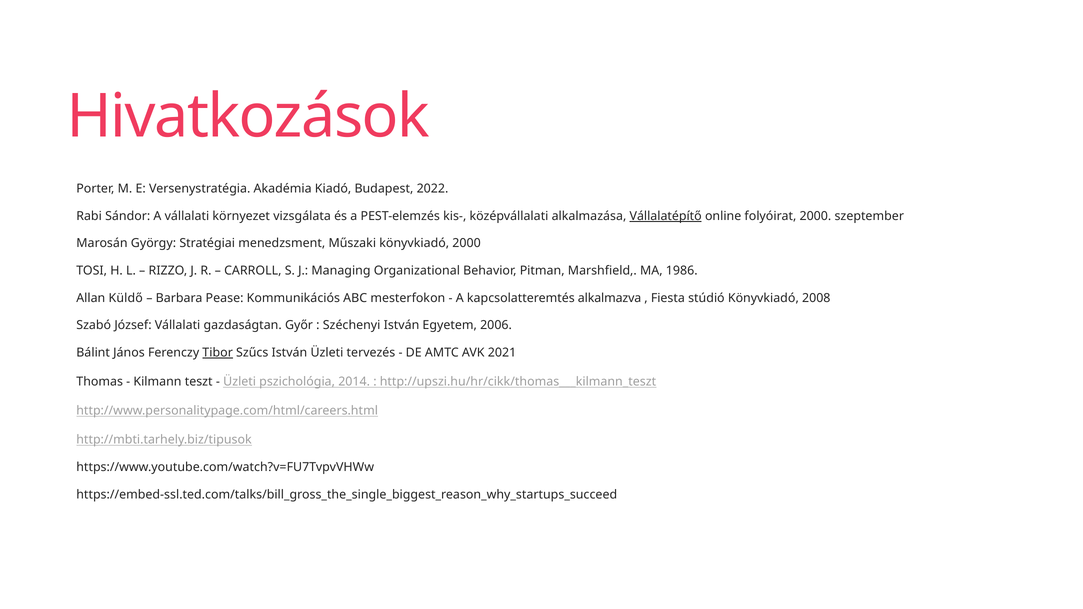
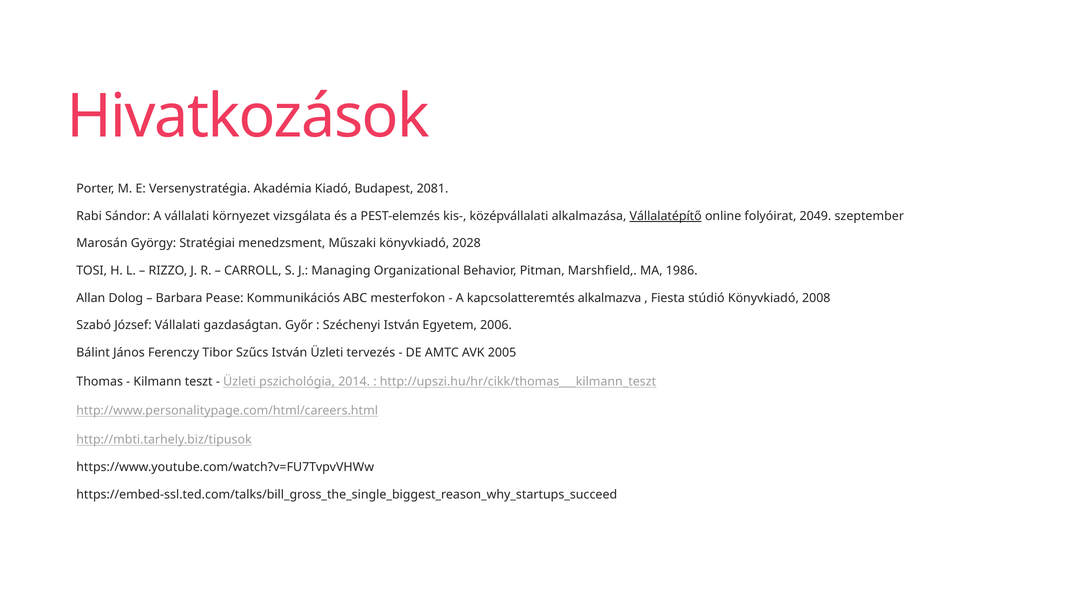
2022: 2022 -> 2081
folyóirat 2000: 2000 -> 2049
könyvkiadó 2000: 2000 -> 2028
Küldő: Küldő -> Dolog
Tibor underline: present -> none
2021: 2021 -> 2005
